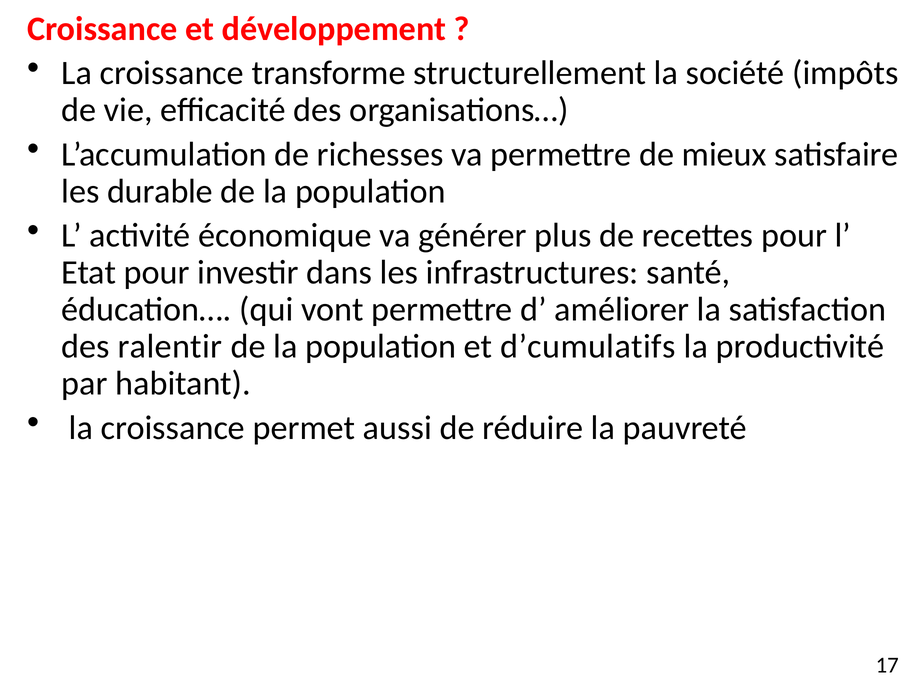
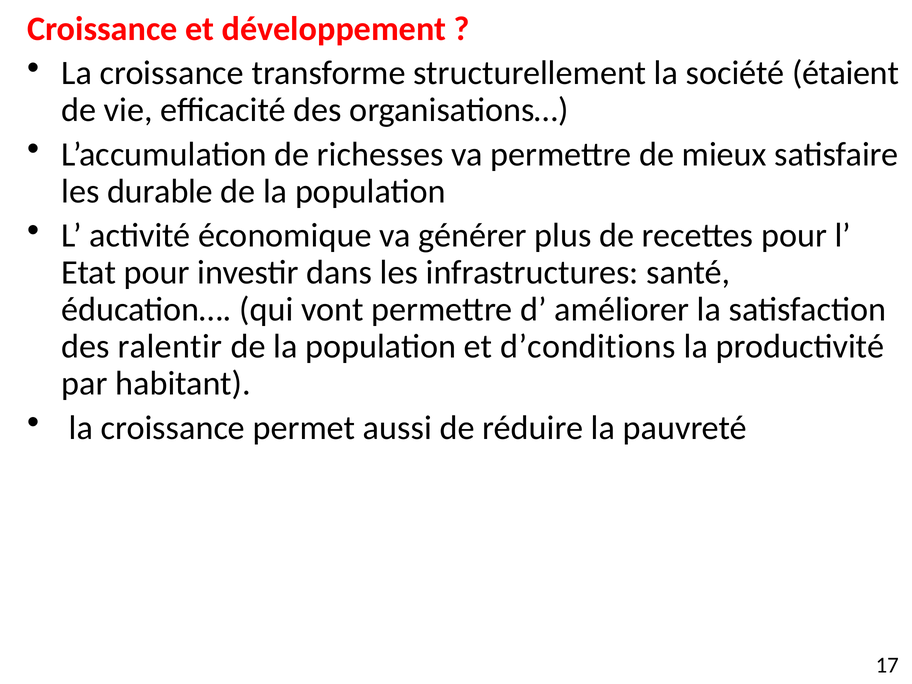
impôts: impôts -> étaient
d’cumulatifs: d’cumulatifs -> d’conditions
